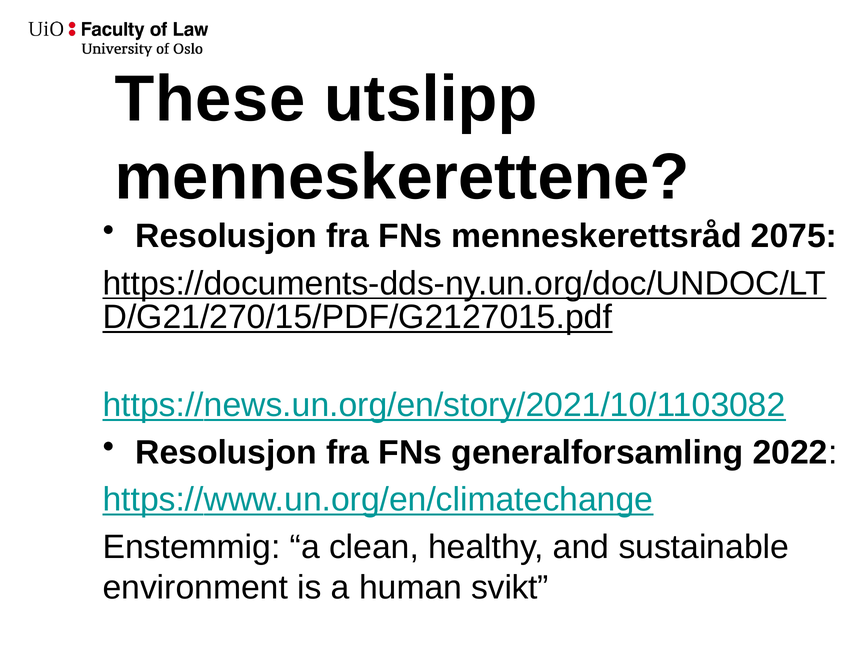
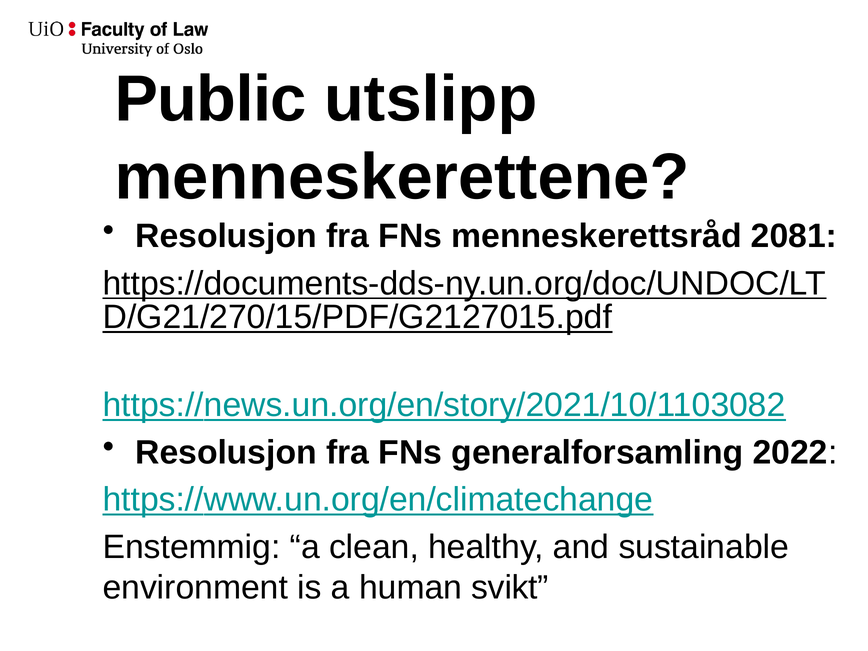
These: These -> Public
2075: 2075 -> 2081
